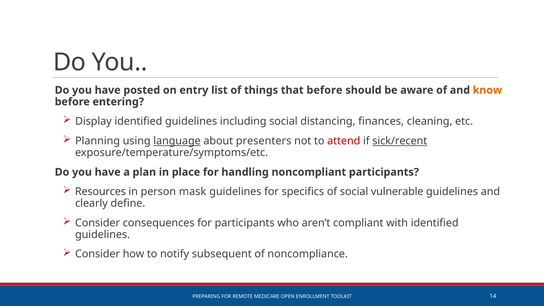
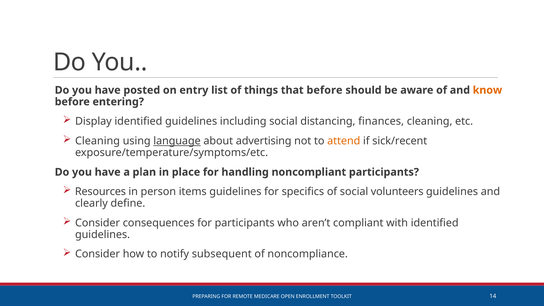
Planning at (98, 141): Planning -> Cleaning
presenters: presenters -> advertising
attend colour: red -> orange
sick/recent underline: present -> none
mask: mask -> items
vulnerable: vulnerable -> volunteers
